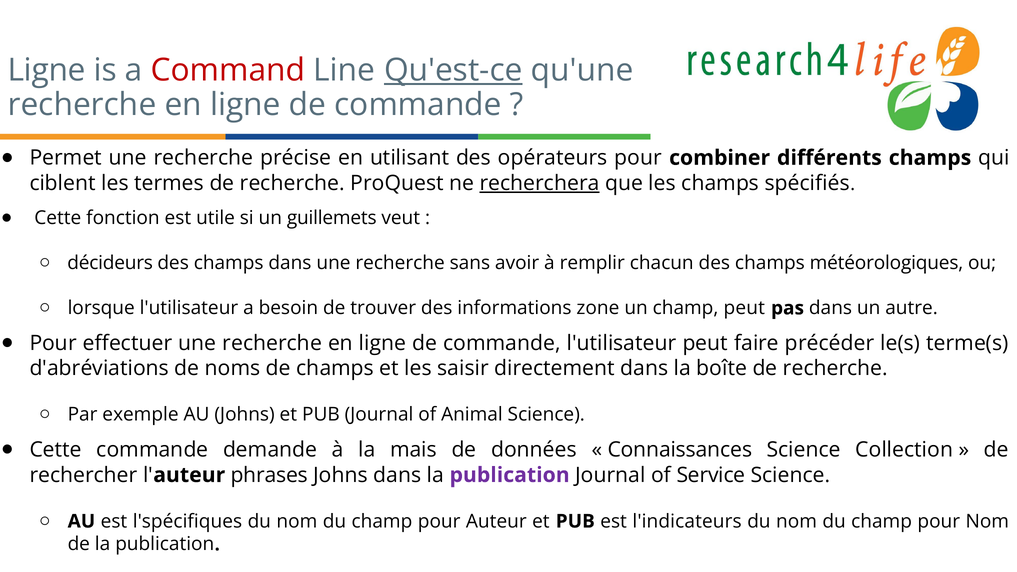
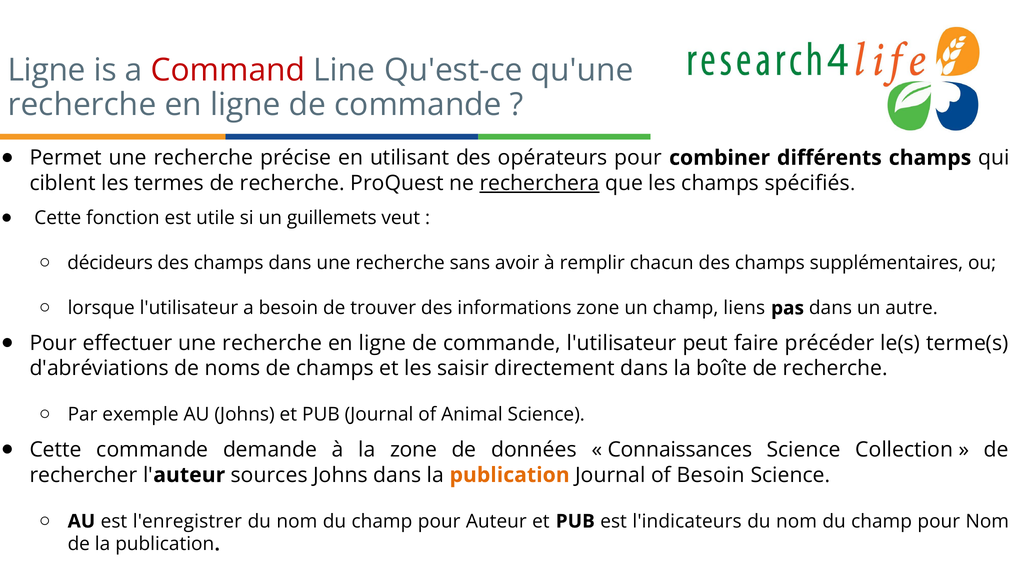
Qu'est-ce underline: present -> none
météorologiques: météorologiques -> supplémentaires
champ peut: peut -> liens
la mais: mais -> zone
phrases: phrases -> sources
publication at (510, 475) colour: purple -> orange
of Service: Service -> Besoin
l'spécifiques: l'spécifiques -> l'enregistrer
